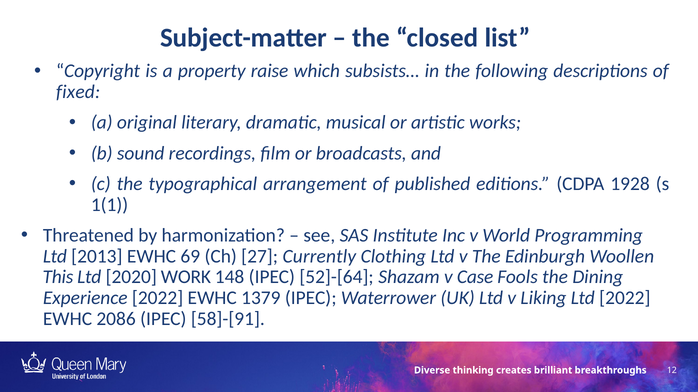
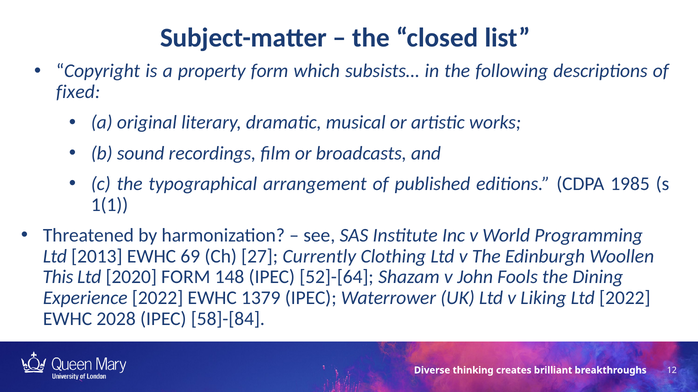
property raise: raise -> form
1928: 1928 -> 1985
2020 WORK: WORK -> FORM
Case: Case -> John
2086: 2086 -> 2028
58]-[91: 58]-[91 -> 58]-[84
